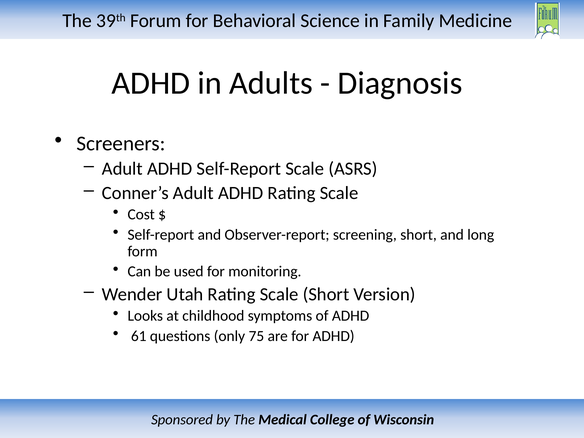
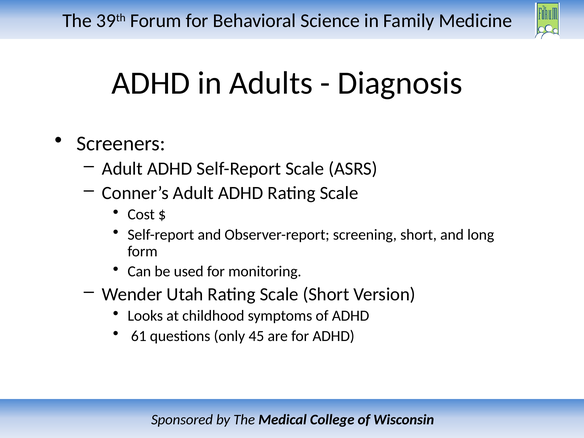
75: 75 -> 45
